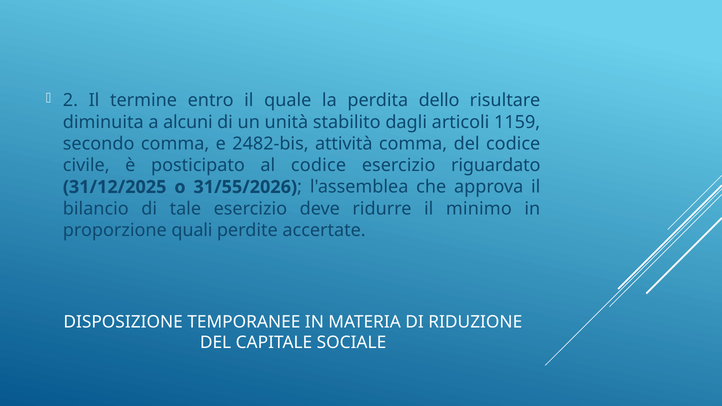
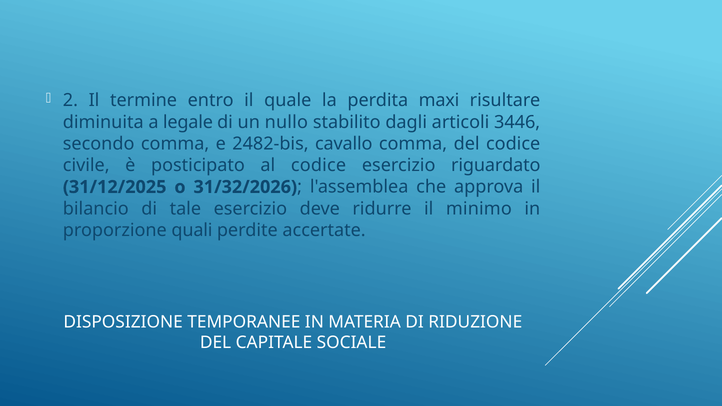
dello: dello -> maxi
alcuni: alcuni -> legale
unità: unità -> nullo
1159: 1159 -> 3446
attività: attività -> cavallo
31/55/2026: 31/55/2026 -> 31/32/2026
